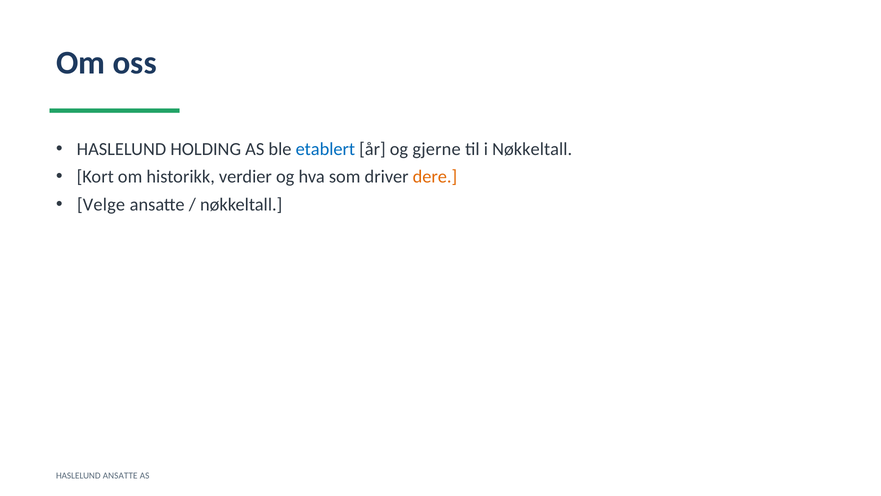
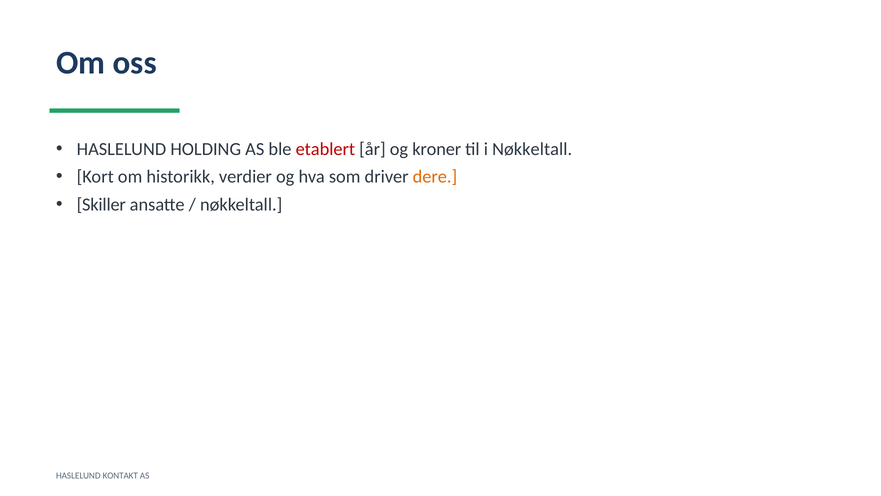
etablert colour: blue -> red
gjerne: gjerne -> kroner
Velge: Velge -> Skiller
HASLELUND ANSATTE: ANSATTE -> KONTAKT
